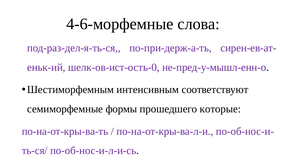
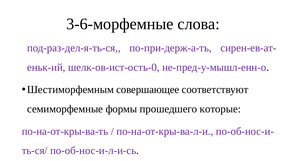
4-6-морфемные: 4-6-морфемные -> 3-6-морфемные
интенсивным: интенсивным -> совершающее
